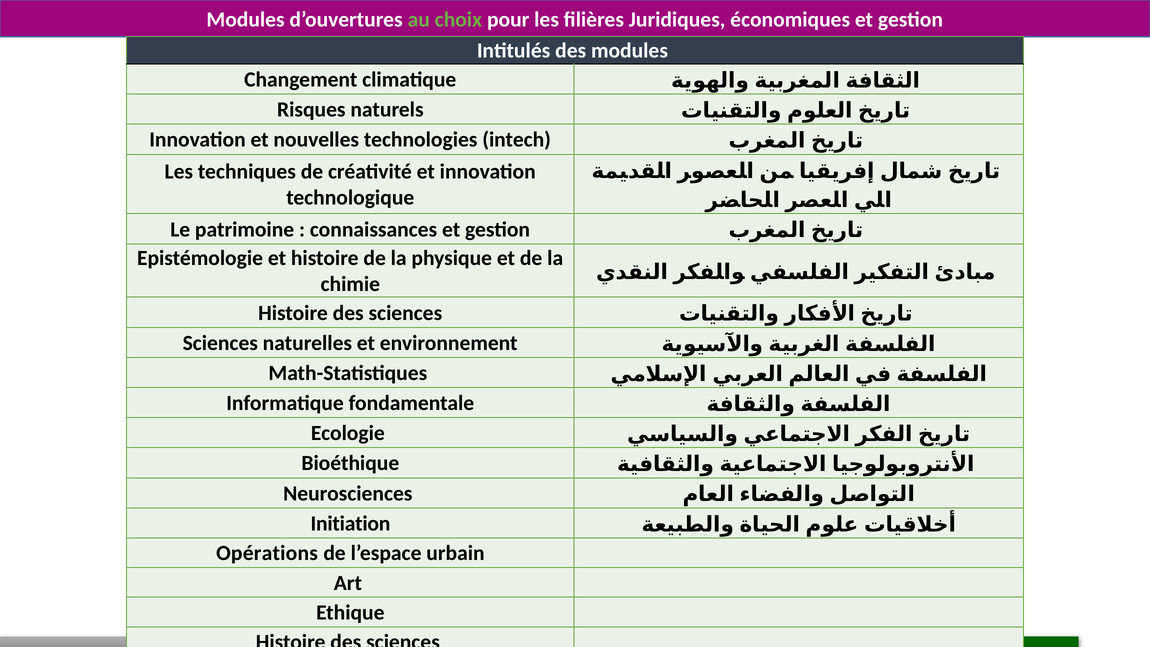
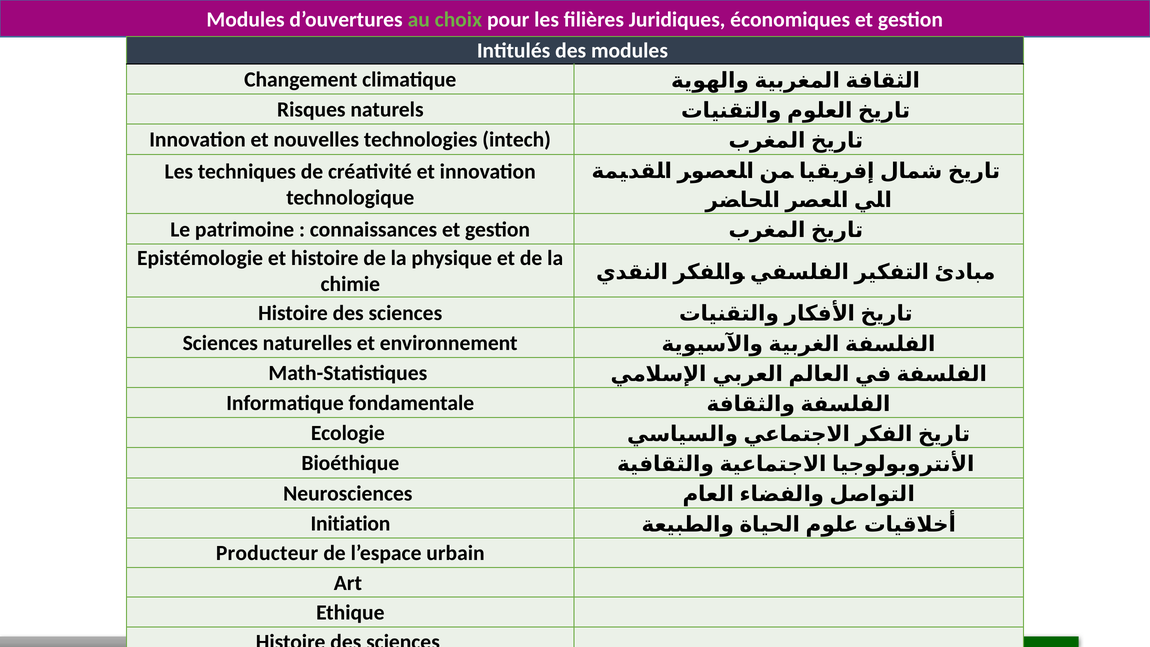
Opérations: Opérations -> Producteur
